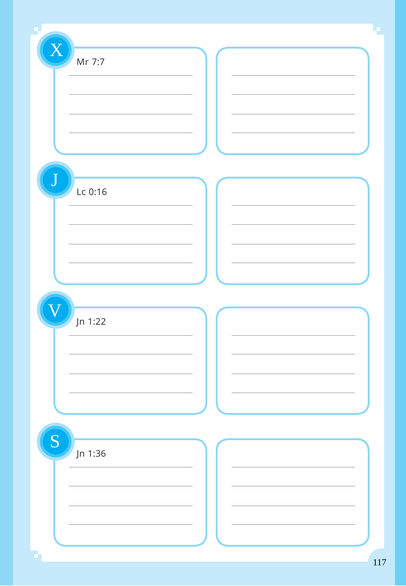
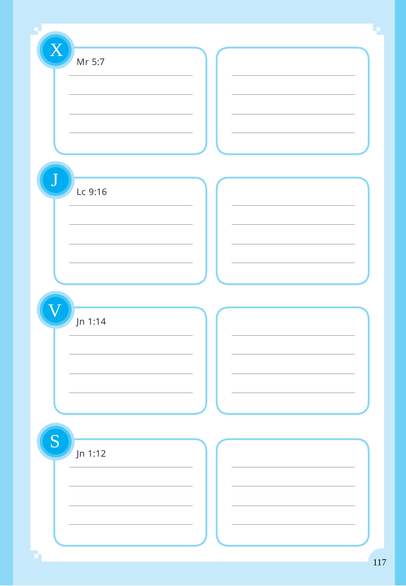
7:7: 7:7 -> 5:7
0:16: 0:16 -> 9:16
1:22: 1:22 -> 1:14
1:36: 1:36 -> 1:12
